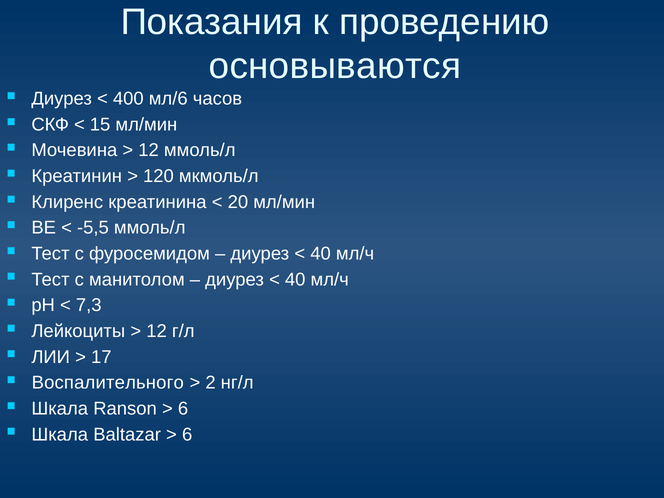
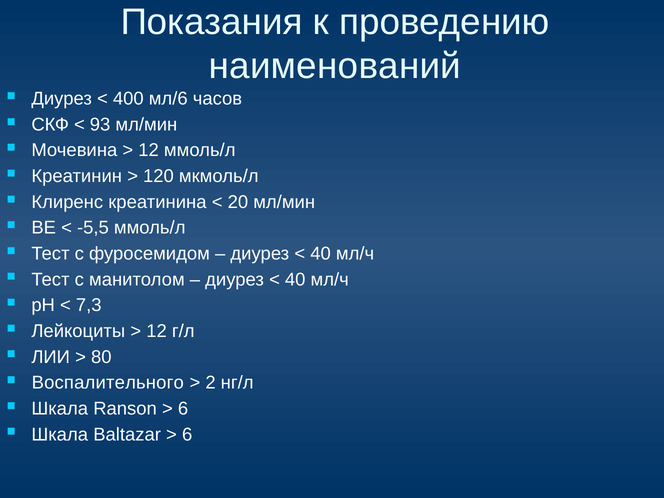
основываются: основываются -> наименований
15: 15 -> 93
17: 17 -> 80
